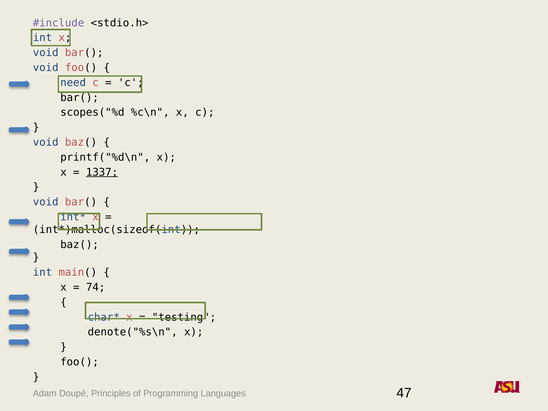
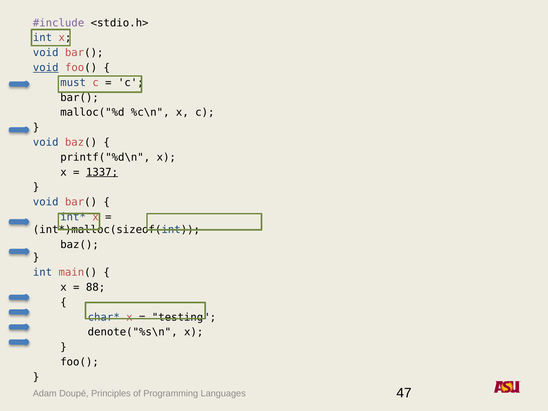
void at (46, 68) underline: none -> present
need: need -> must
scopes("%d: scopes("%d -> malloc("%d
74: 74 -> 88
